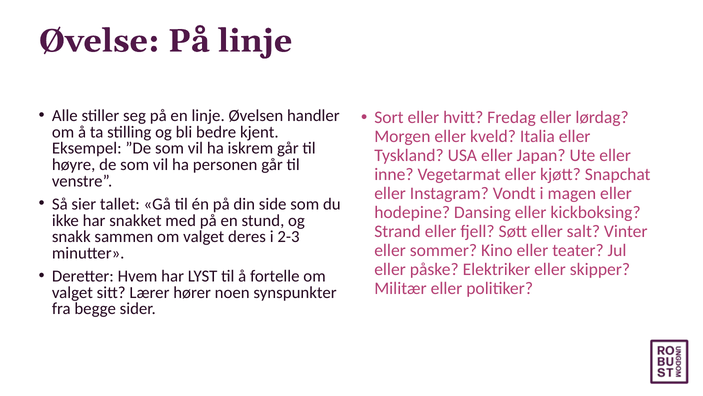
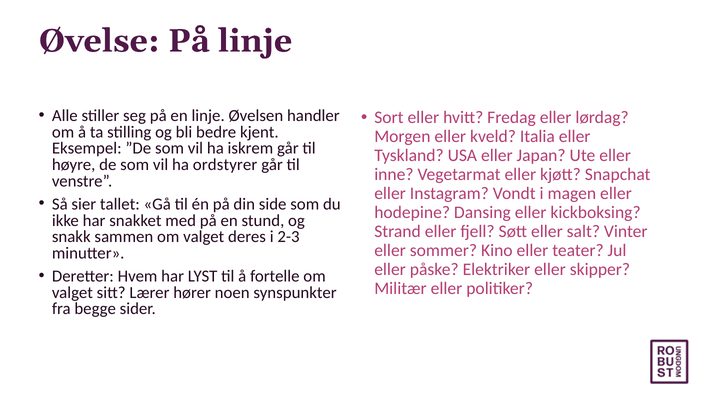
personen: personen -> ordstyrer
